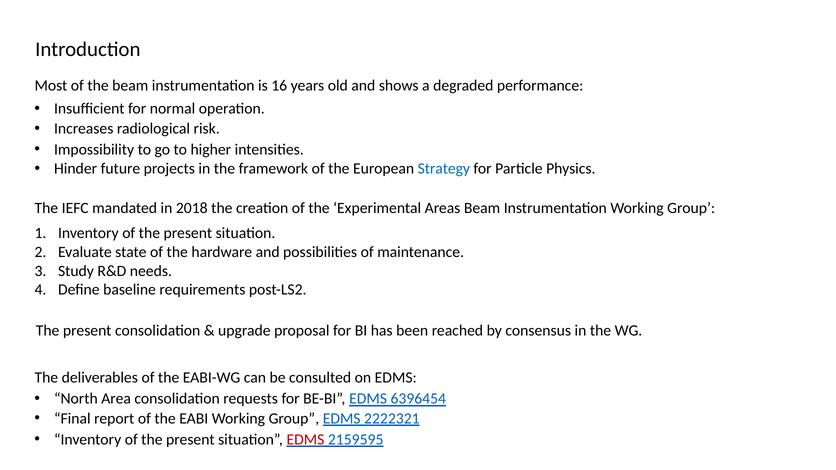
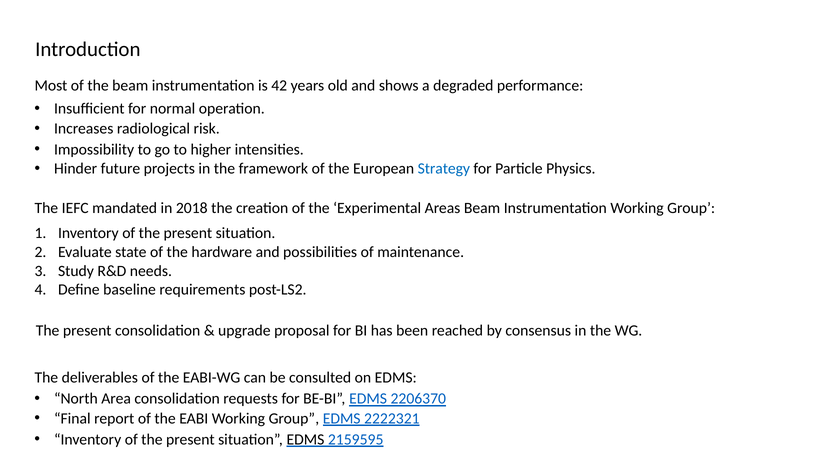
16: 16 -> 42
6396454: 6396454 -> 2206370
EDMS at (306, 440) colour: red -> black
